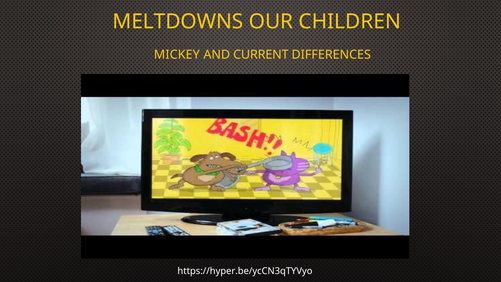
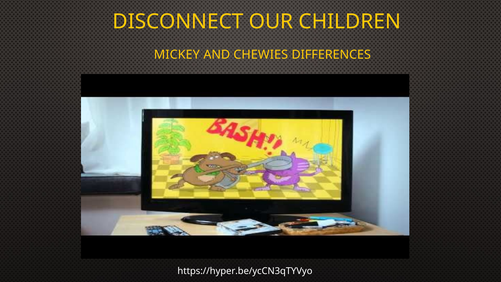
MELTDOWNS: MELTDOWNS -> DISCONNECT
CURRENT: CURRENT -> CHEWIES
